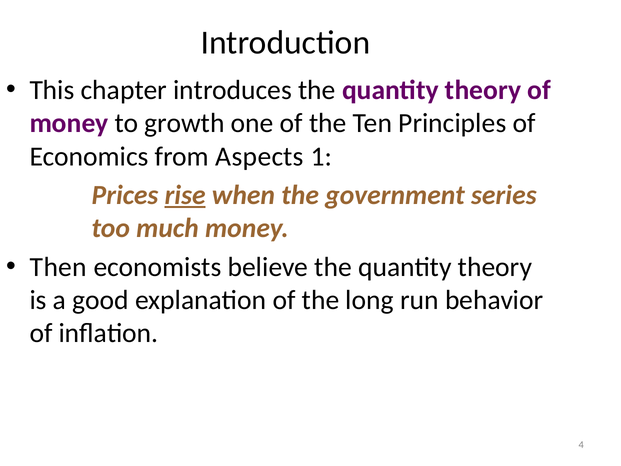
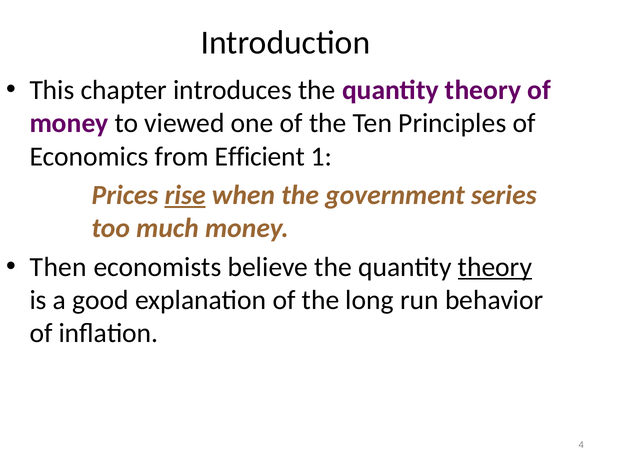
growth: growth -> viewed
Aspects: Aspects -> Efficient
theory at (495, 267) underline: none -> present
